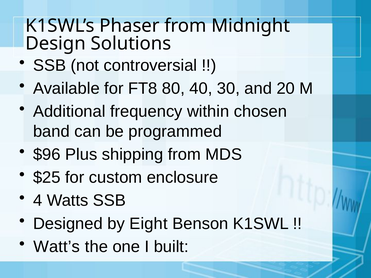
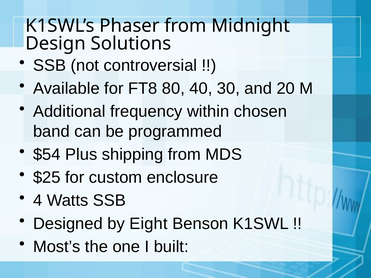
$96: $96 -> $54
Watt’s: Watt’s -> Most’s
